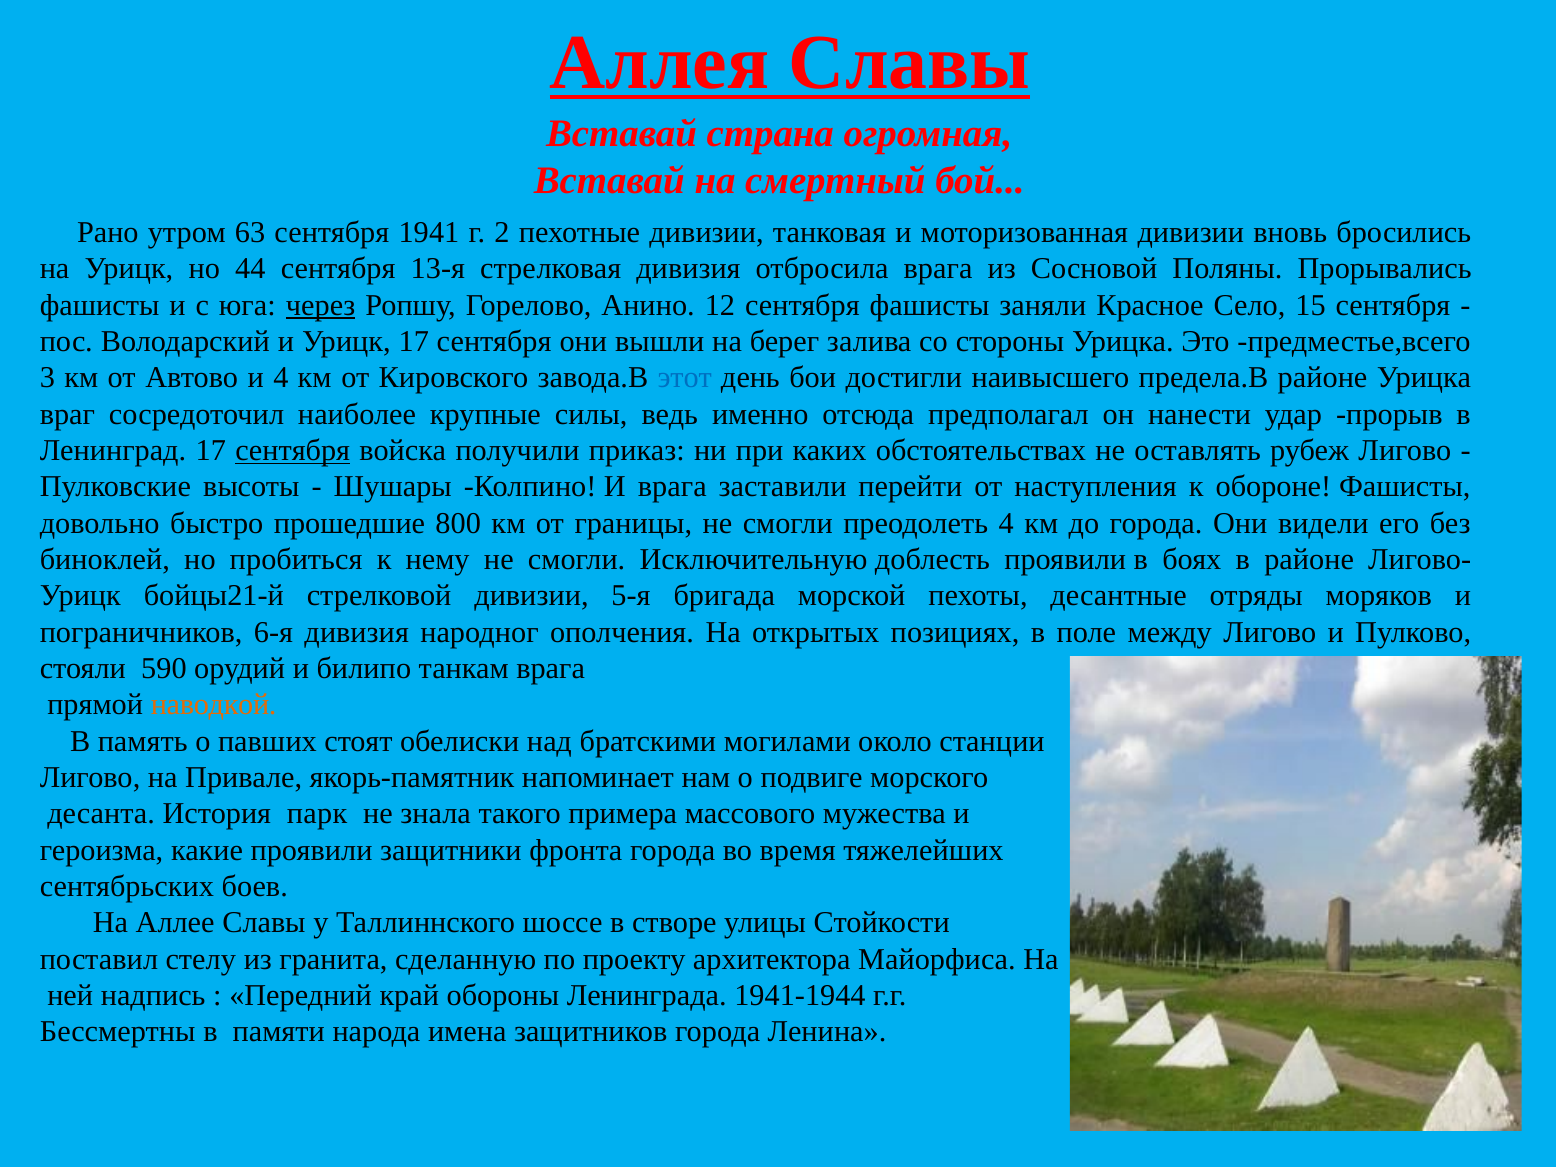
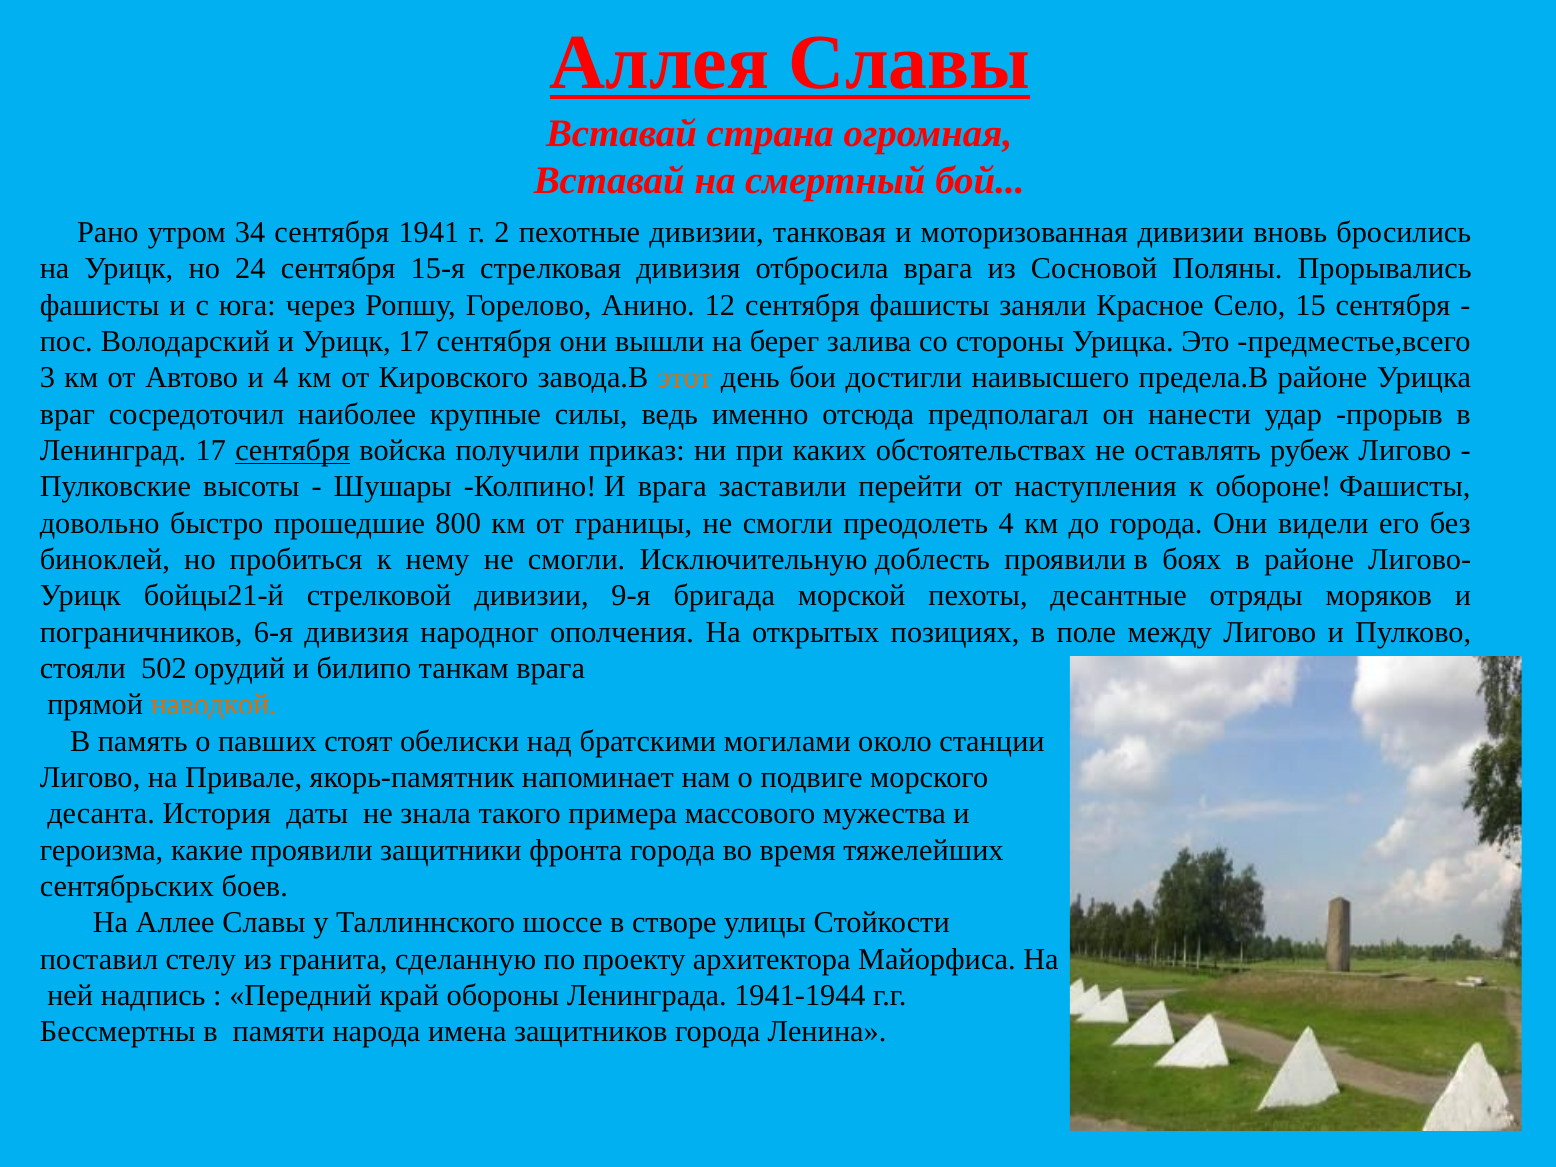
63: 63 -> 34
44: 44 -> 24
13-я: 13-я -> 15-я
через underline: present -> none
этот colour: blue -> orange
5-я: 5-я -> 9-я
590: 590 -> 502
парк: парк -> даты
